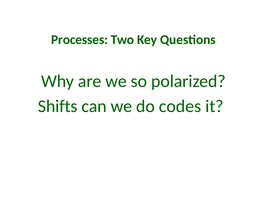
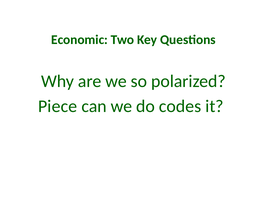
Processes: Processes -> Economic
Shifts: Shifts -> Piece
